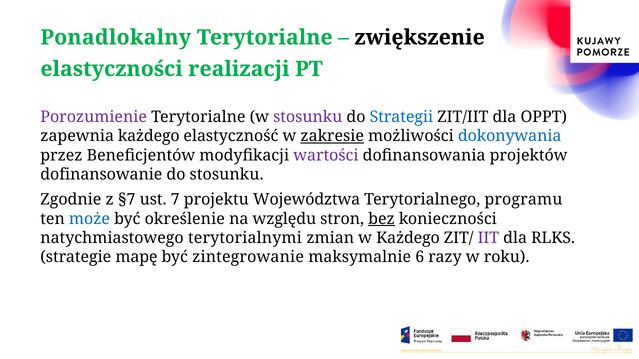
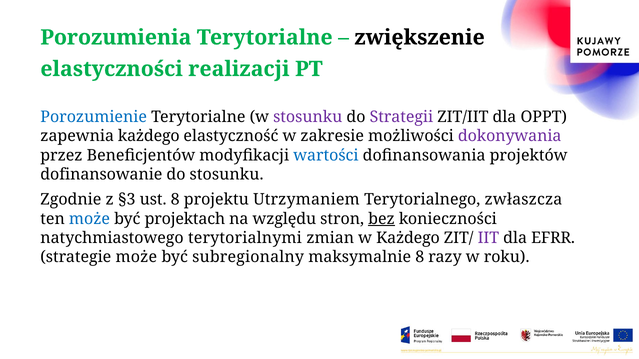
Ponadlokalny: Ponadlokalny -> Porozumienia
Porozumienie colour: purple -> blue
Strategii colour: blue -> purple
zakresie underline: present -> none
dokonywania colour: blue -> purple
wartości colour: purple -> blue
§7: §7 -> §3
ust 7: 7 -> 8
Województwa: Województwa -> Utrzymaniem
programu: programu -> zwłaszcza
określenie: określenie -> projektach
RLKS: RLKS -> EFRR
strategie mapę: mapę -> może
zintegrowanie: zintegrowanie -> subregionalny
maksymalnie 6: 6 -> 8
